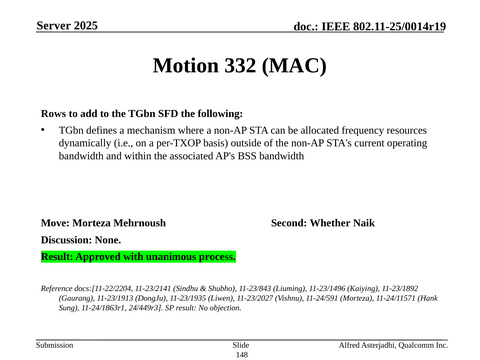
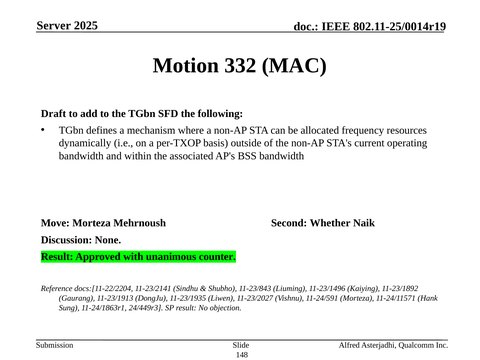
Rows: Rows -> Draft
process: process -> counter
